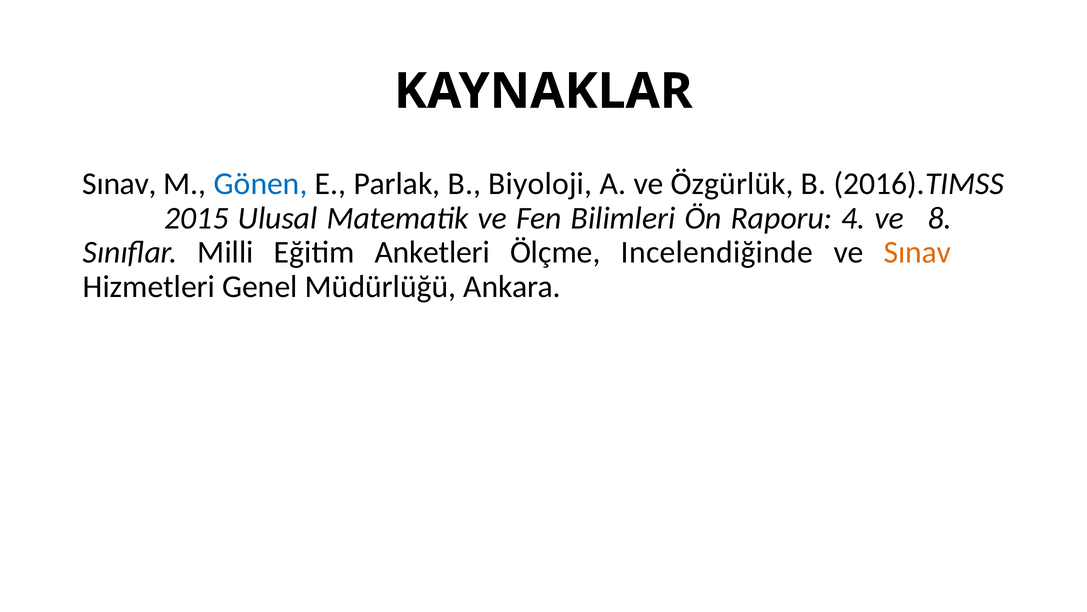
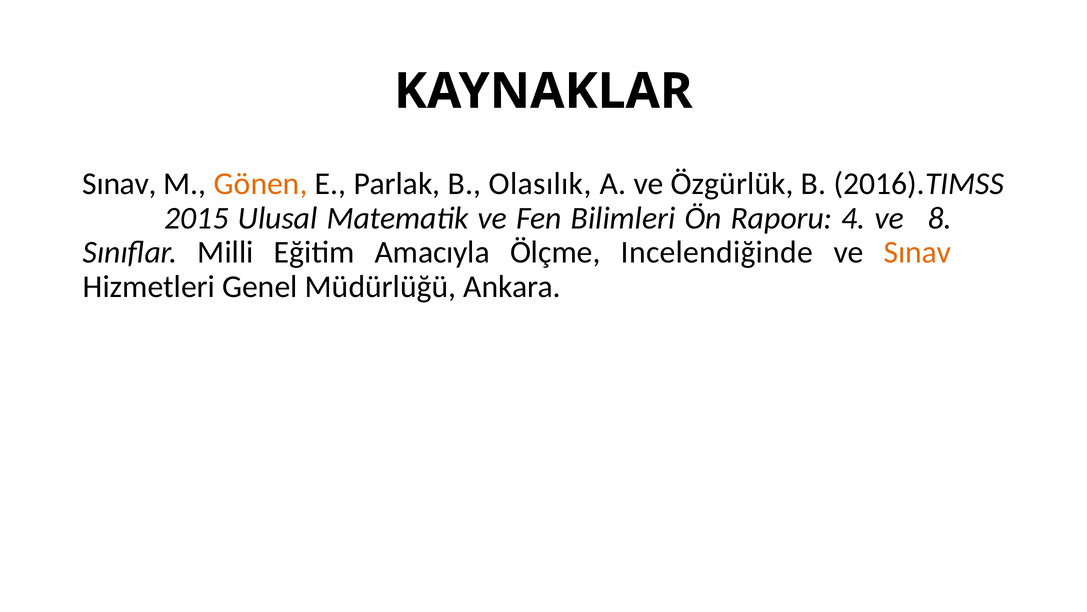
Gönen colour: blue -> orange
Biyoloji: Biyoloji -> Olasılık
Anketleri: Anketleri -> Amacıyla
